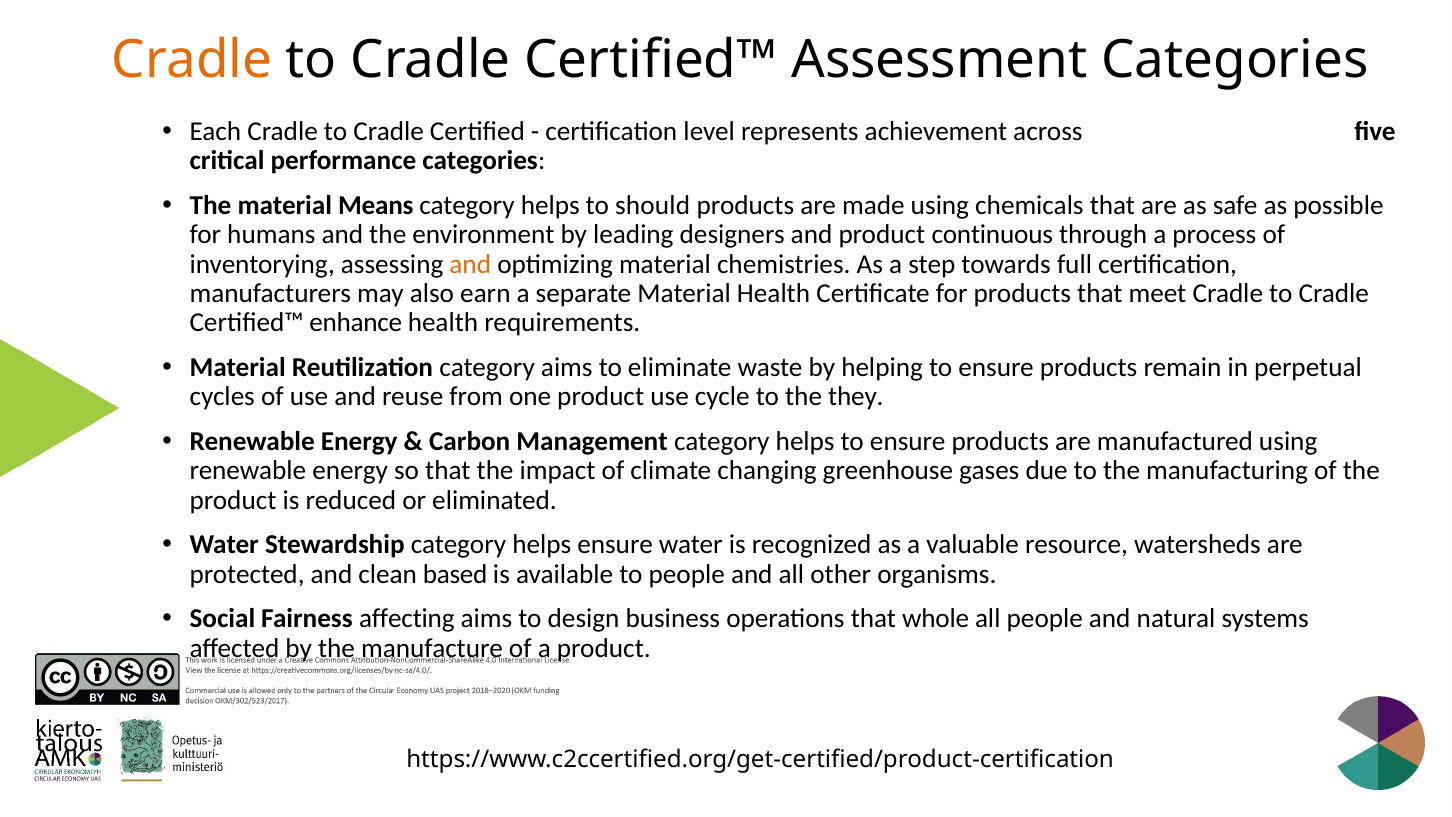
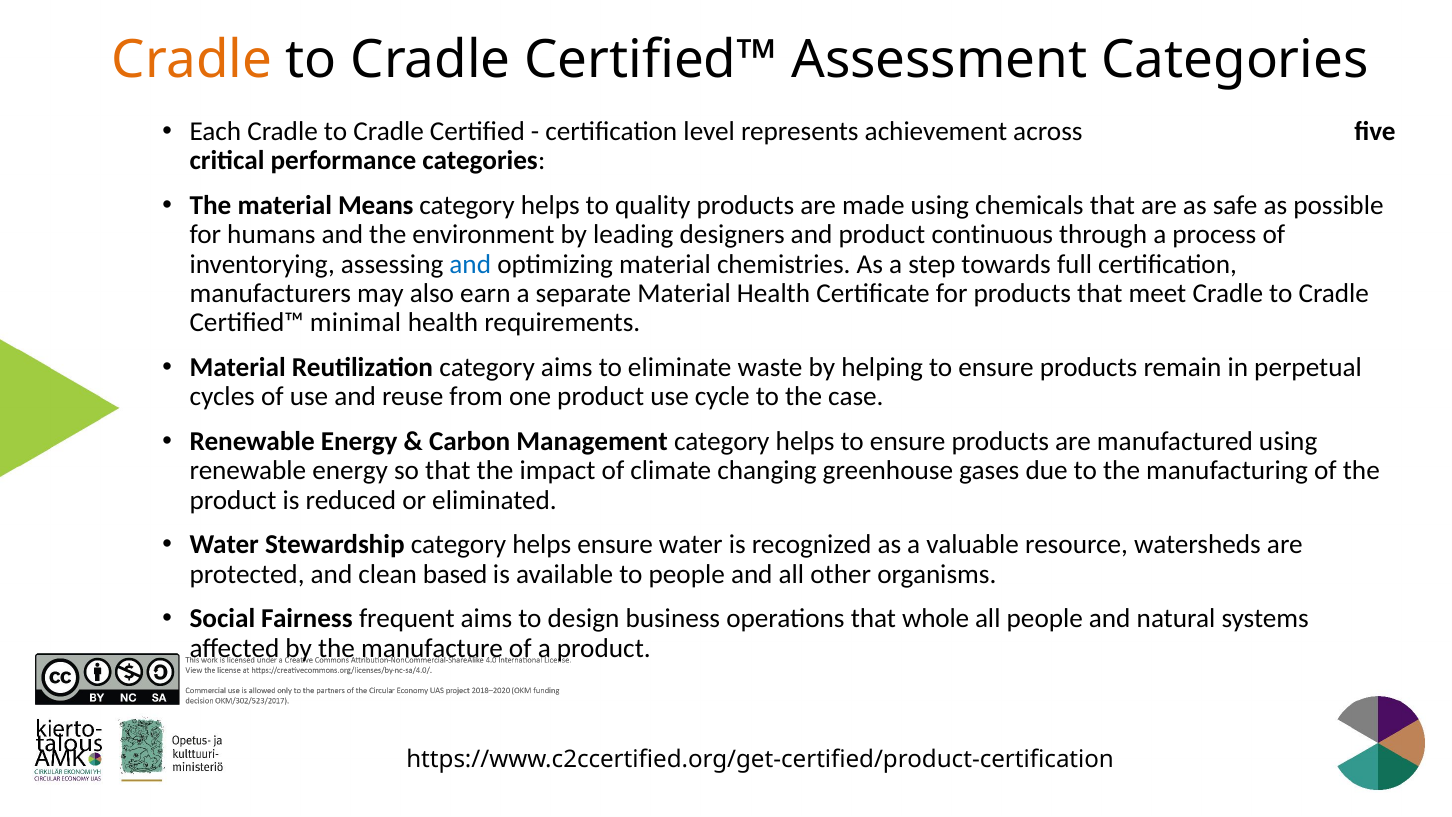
should: should -> quality
and at (470, 264) colour: orange -> blue
enhance: enhance -> minimal
they: they -> case
affecting: affecting -> frequent
